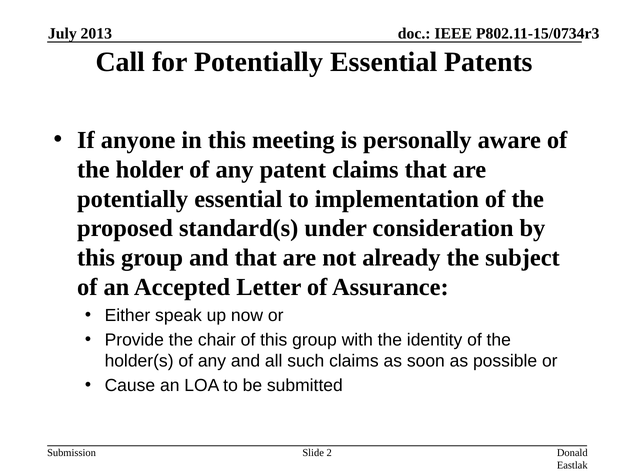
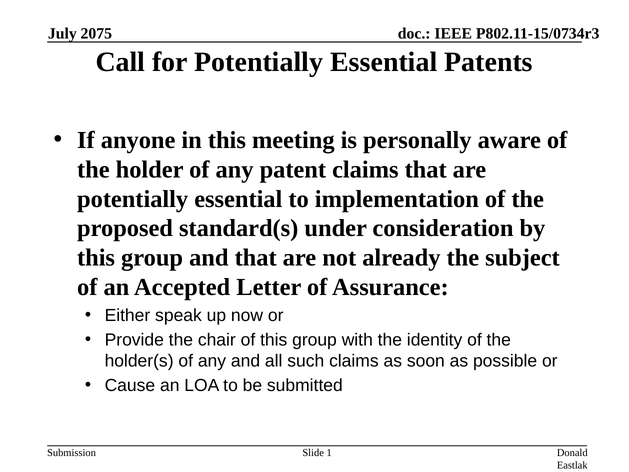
2013: 2013 -> 2075
2: 2 -> 1
